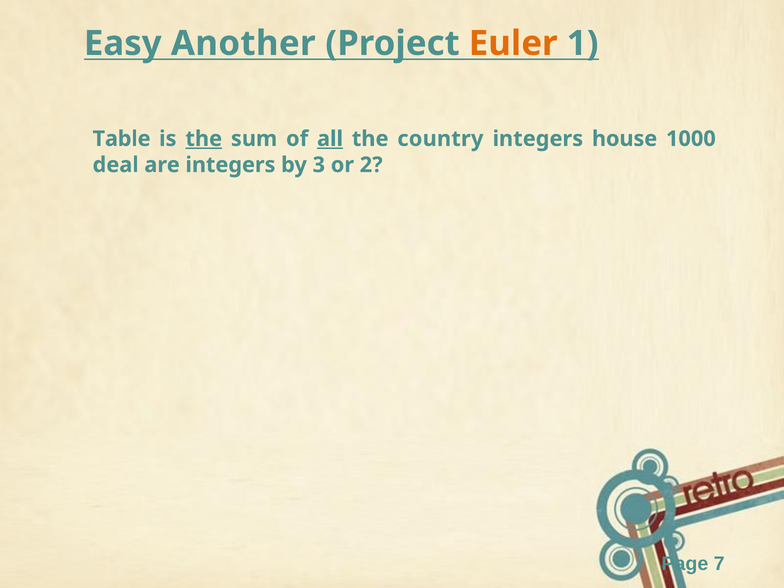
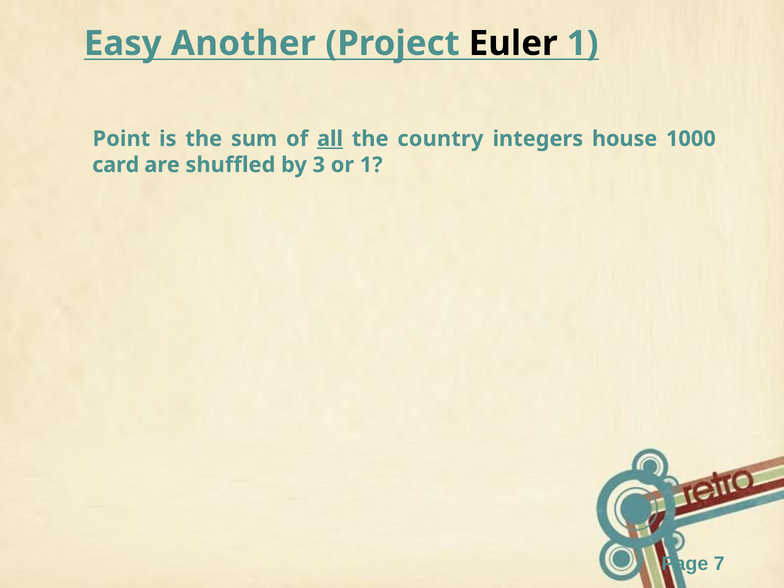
Euler colour: orange -> black
Table: Table -> Point
the at (204, 139) underline: present -> none
deal: deal -> card
are integers: integers -> shuffled
or 2: 2 -> 1
